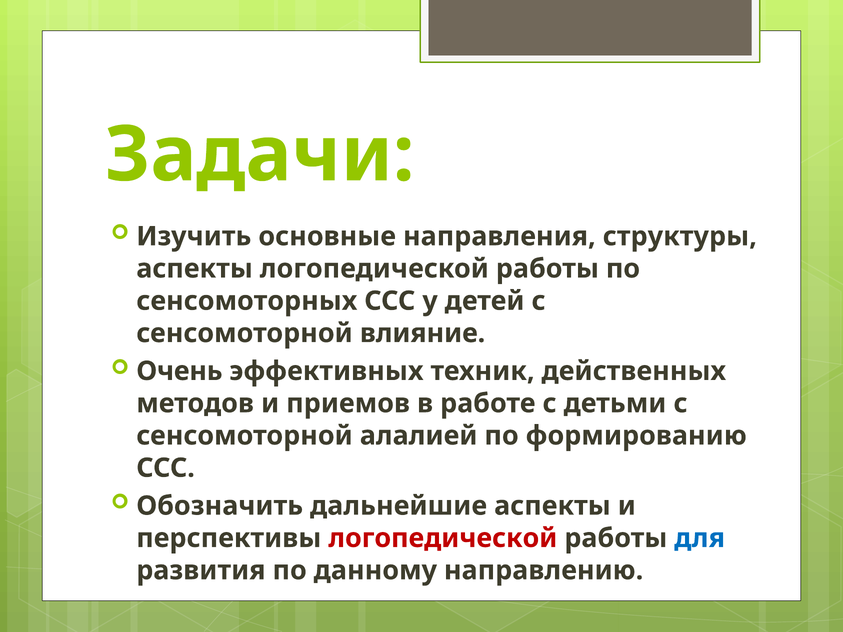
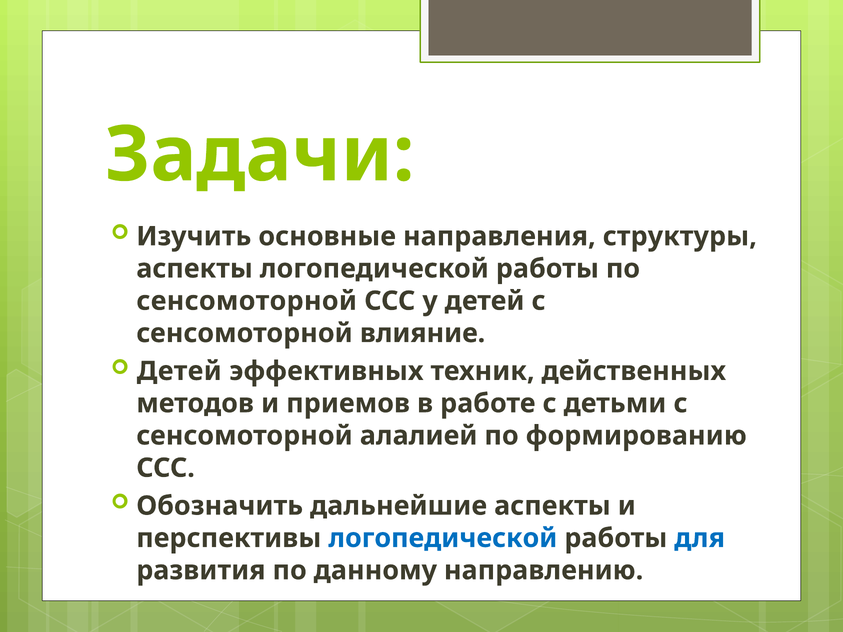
сенсомоторных at (247, 301): сенсомоторных -> сенсомоторной
Очень at (179, 371): Очень -> Детей
логопедической at (443, 538) colour: red -> blue
